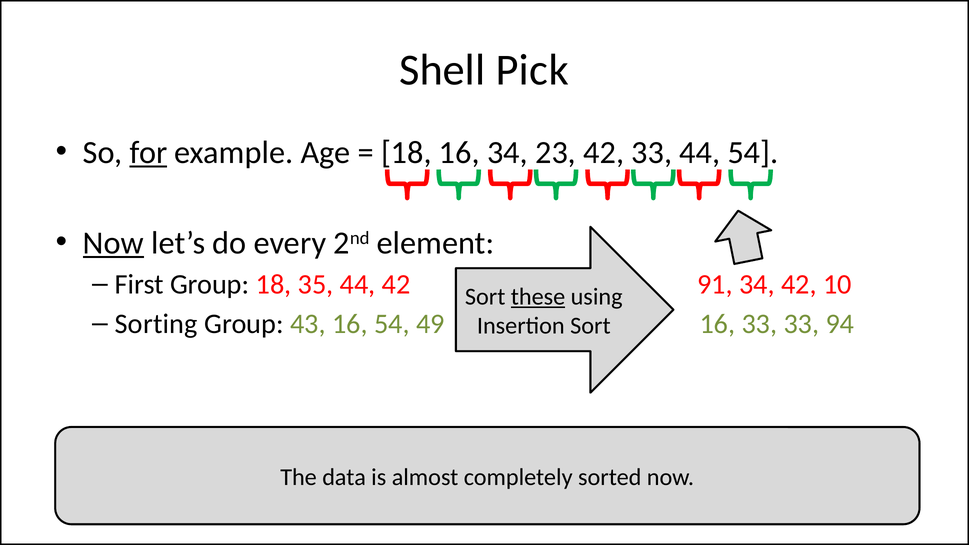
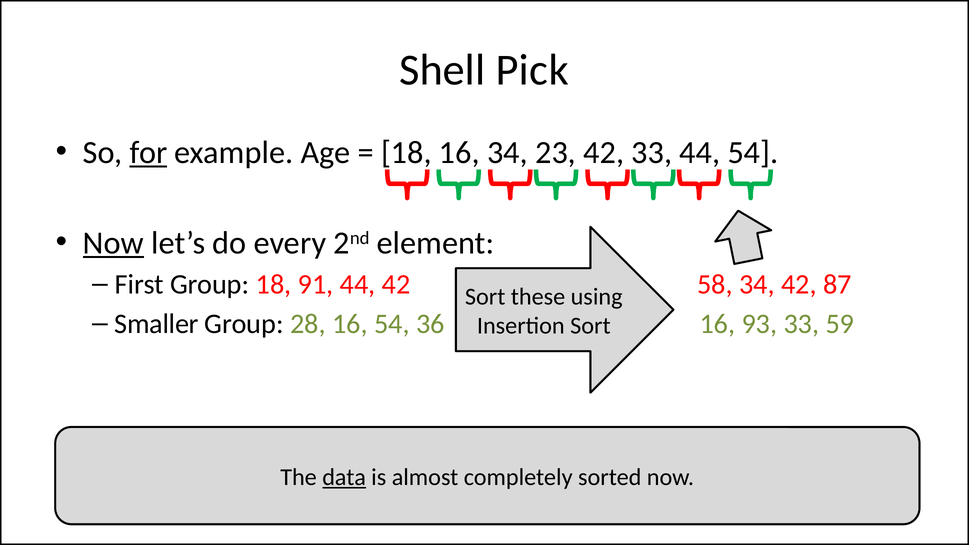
35: 35 -> 91
91: 91 -> 58
10: 10 -> 87
these underline: present -> none
Sorting: Sorting -> Smaller
43: 43 -> 28
49: 49 -> 36
16 33: 33 -> 93
94: 94 -> 59
data underline: none -> present
